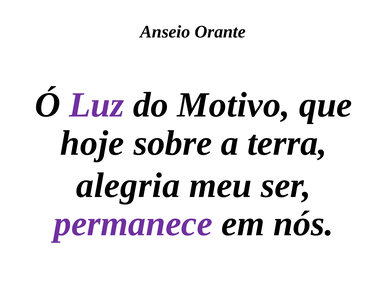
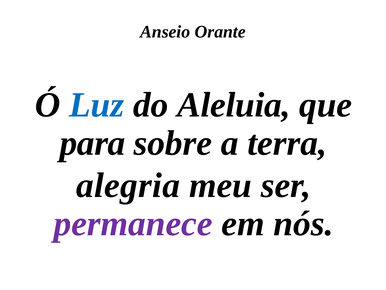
Luz colour: purple -> blue
Motivo: Motivo -> Aleluia
hoje: hoje -> para
